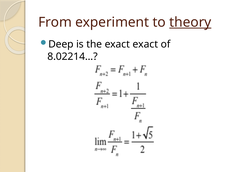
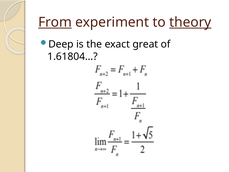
From underline: none -> present
exact exact: exact -> great
8.02214: 8.02214 -> 1.61804
